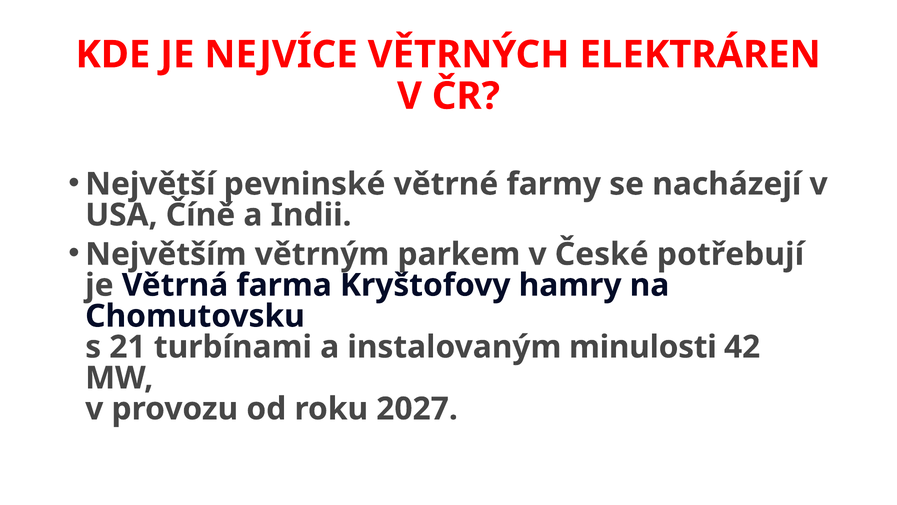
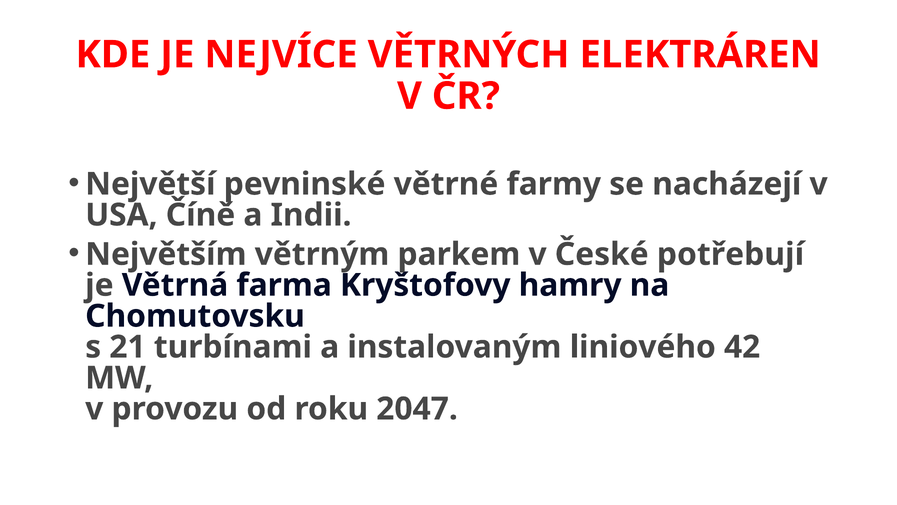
minulosti: minulosti -> liniového
2027: 2027 -> 2047
